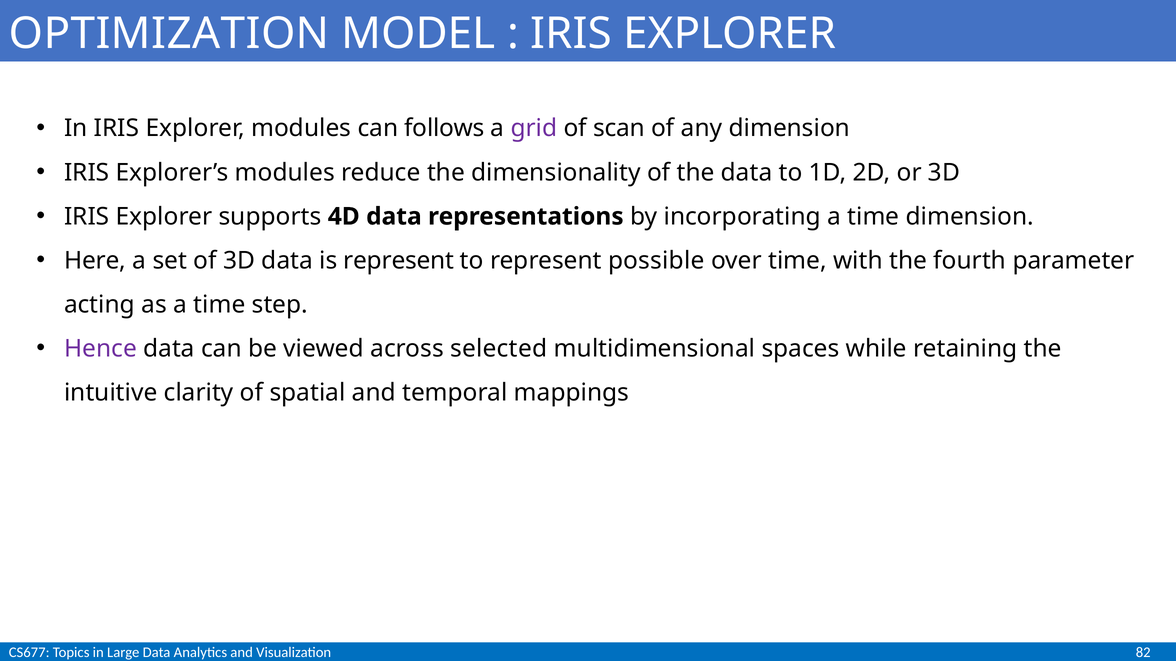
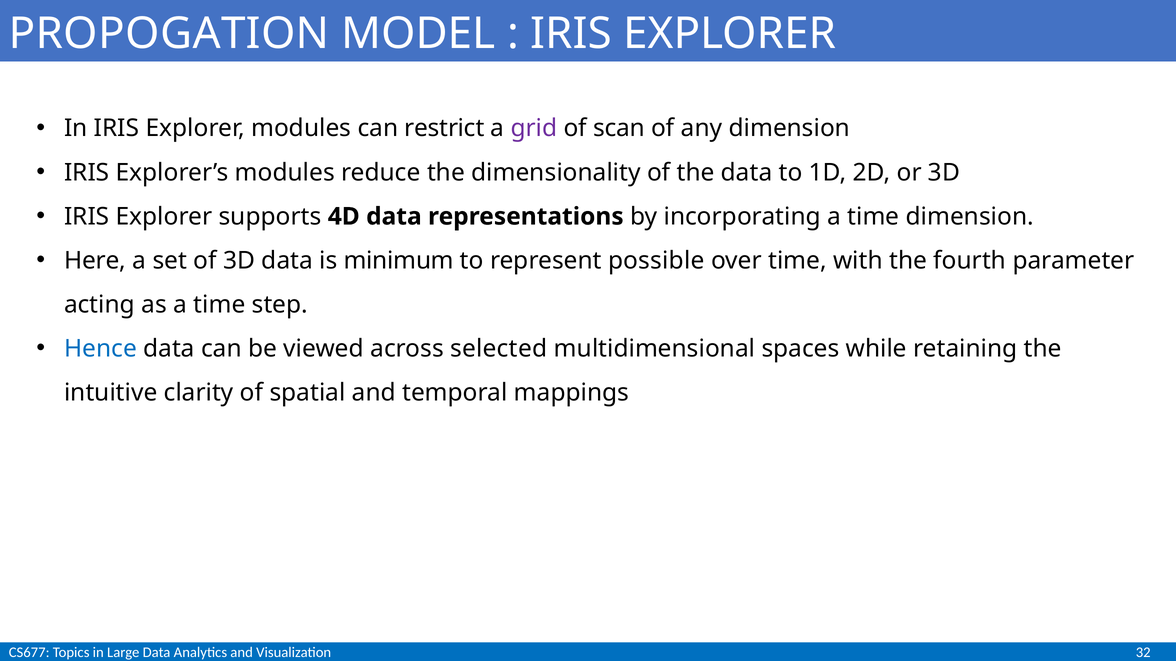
OPTIMIZATION: OPTIMIZATION -> PROPOGATION
follows: follows -> restrict
is represent: represent -> minimum
Hence colour: purple -> blue
82: 82 -> 32
